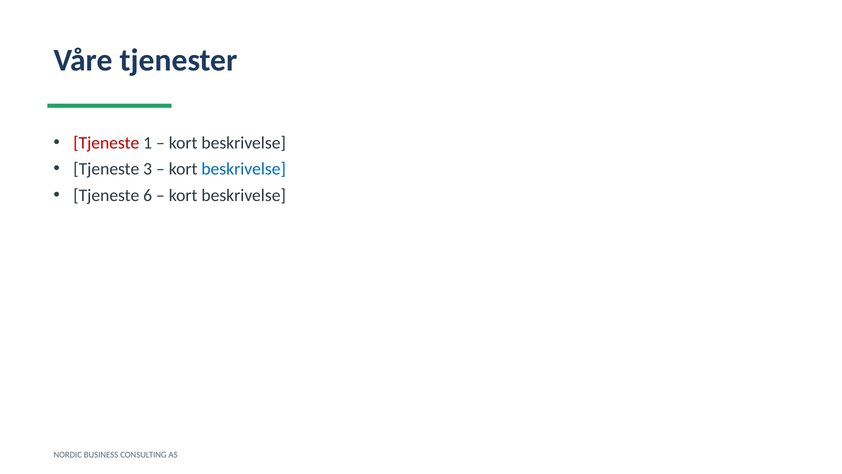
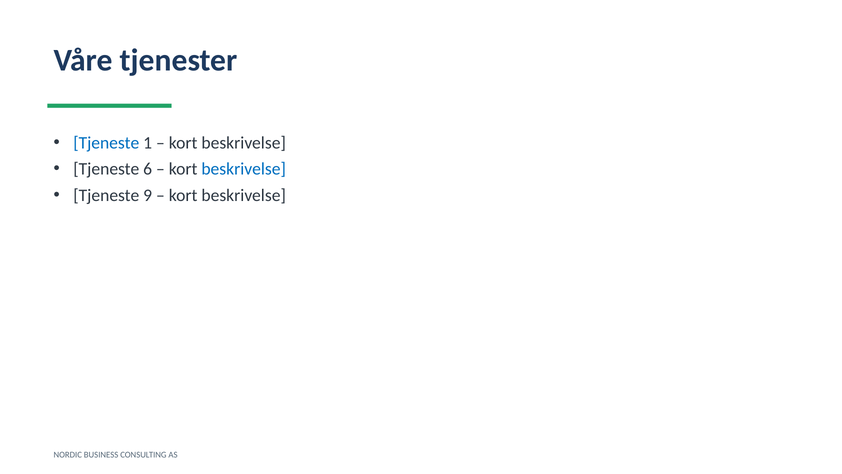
Tjeneste at (106, 143) colour: red -> blue
3: 3 -> 6
6: 6 -> 9
